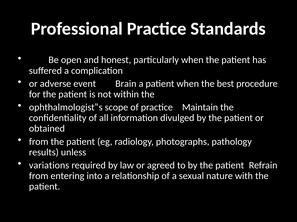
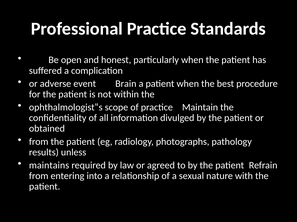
variations: variations -> maintains
